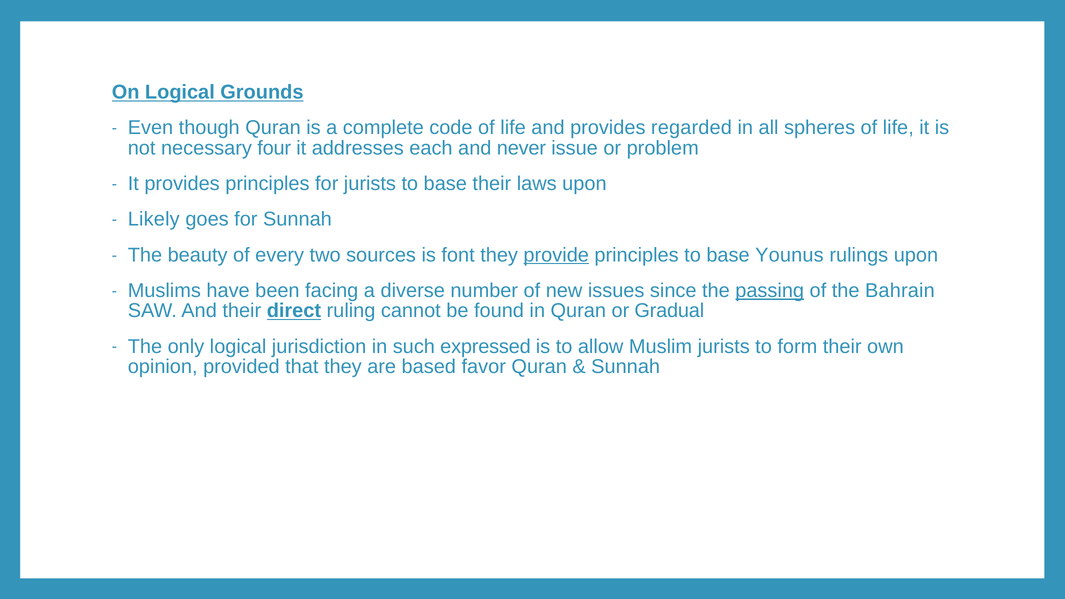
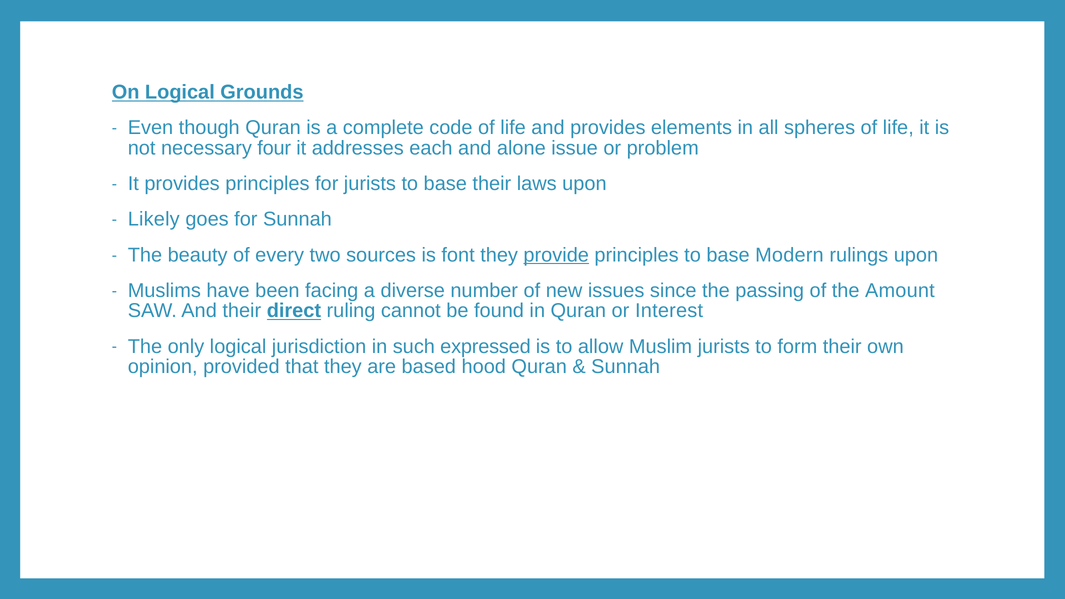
regarded: regarded -> elements
never: never -> alone
Younus: Younus -> Modern
passing underline: present -> none
Bahrain: Bahrain -> Amount
Gradual: Gradual -> Interest
favor: favor -> hood
